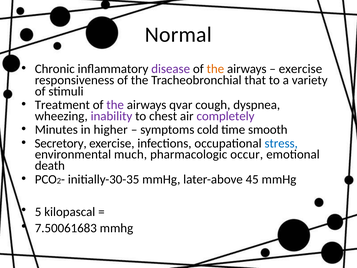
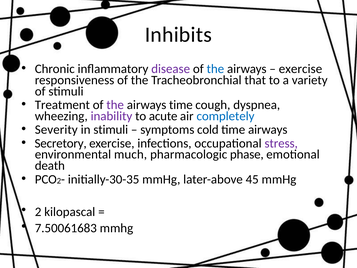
Normal: Normal -> Inhibits
the at (215, 69) colour: orange -> blue
airways qvar: qvar -> time
chest: chest -> acute
completely colour: purple -> blue
Minutes: Minutes -> Severity
in higher: higher -> stimuli
time smooth: smooth -> airways
stress colour: blue -> purple
occur: occur -> phase
5 at (38, 212): 5 -> 2
